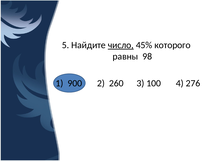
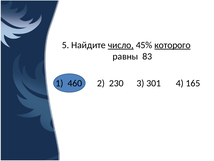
которого underline: none -> present
98: 98 -> 83
900: 900 -> 460
260: 260 -> 230
100: 100 -> 301
276: 276 -> 165
